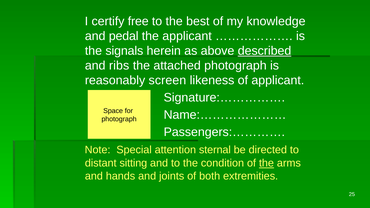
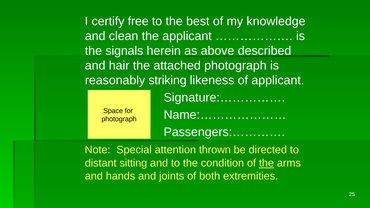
pedal: pedal -> clean
described underline: present -> none
ribs: ribs -> hair
screen: screen -> striking
sternal: sternal -> thrown
